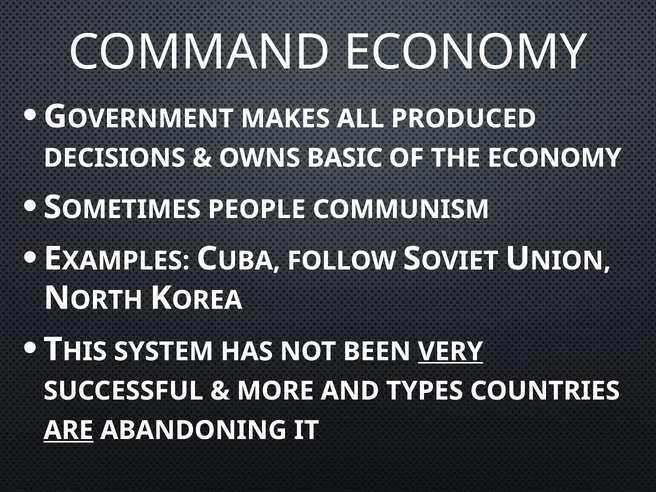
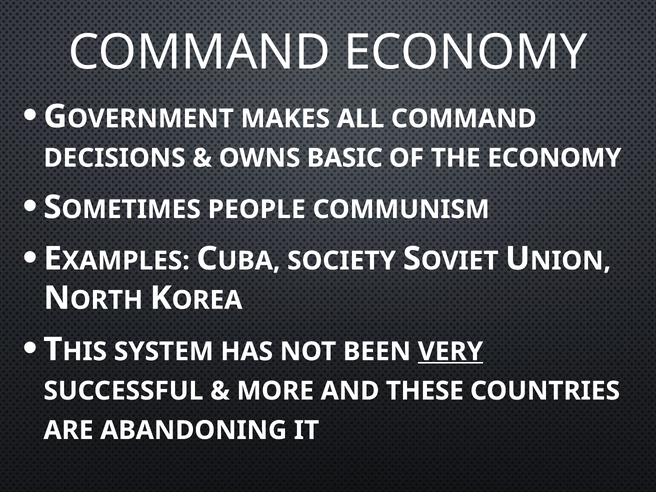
ALL PRODUCED: PRODUCED -> COMMAND
FOLLOW: FOLLOW -> SOCIETY
TYPES: TYPES -> THESE
ARE underline: present -> none
